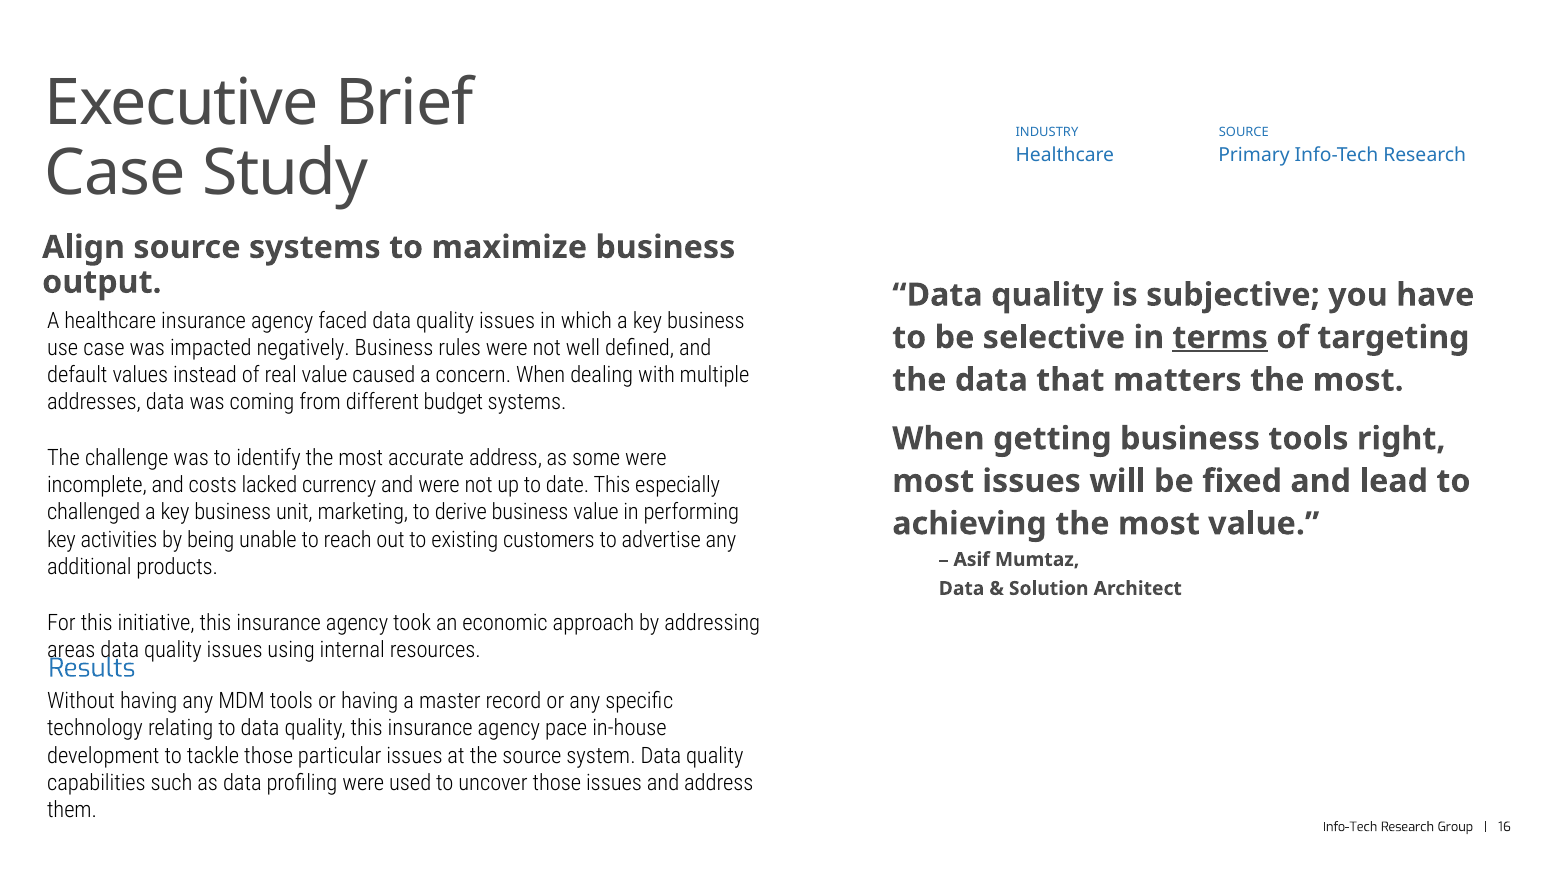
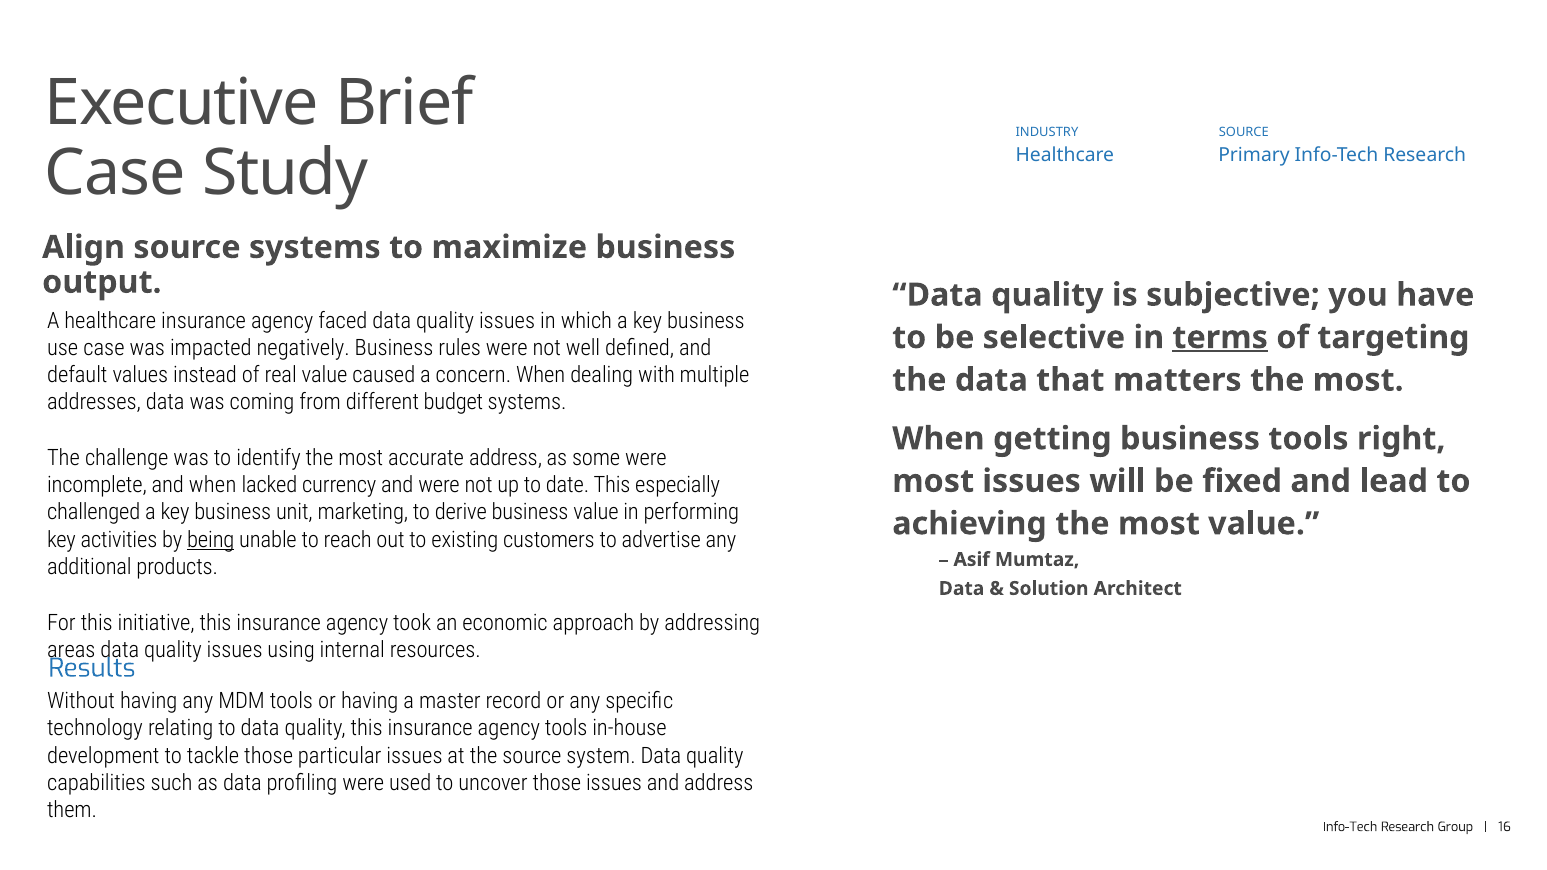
and costs: costs -> when
being underline: none -> present
agency pace: pace -> tools
